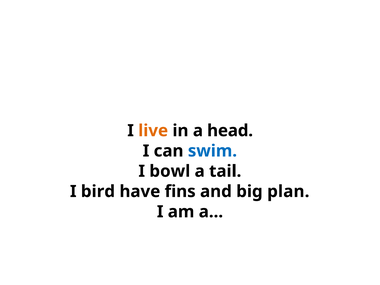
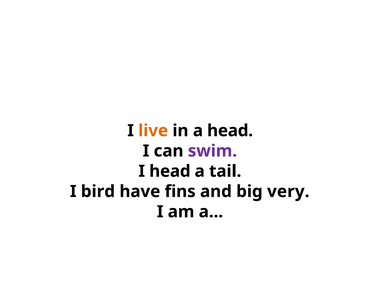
swim colour: blue -> purple
I bowl: bowl -> head
plan: plan -> very
